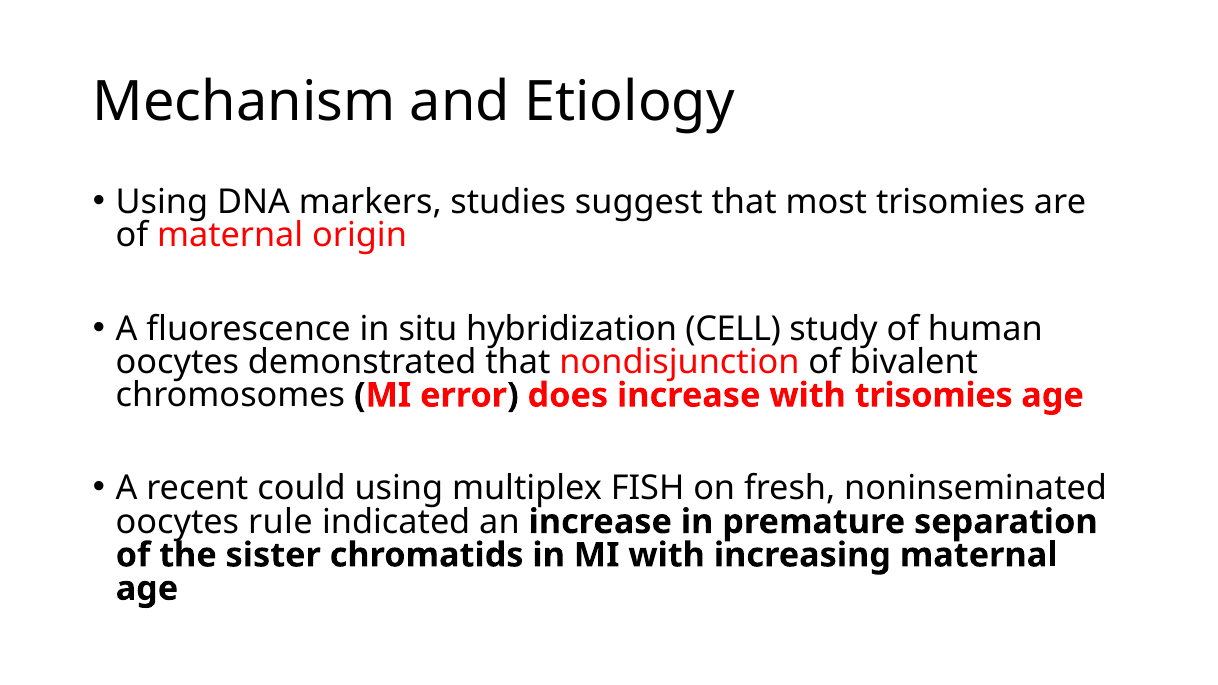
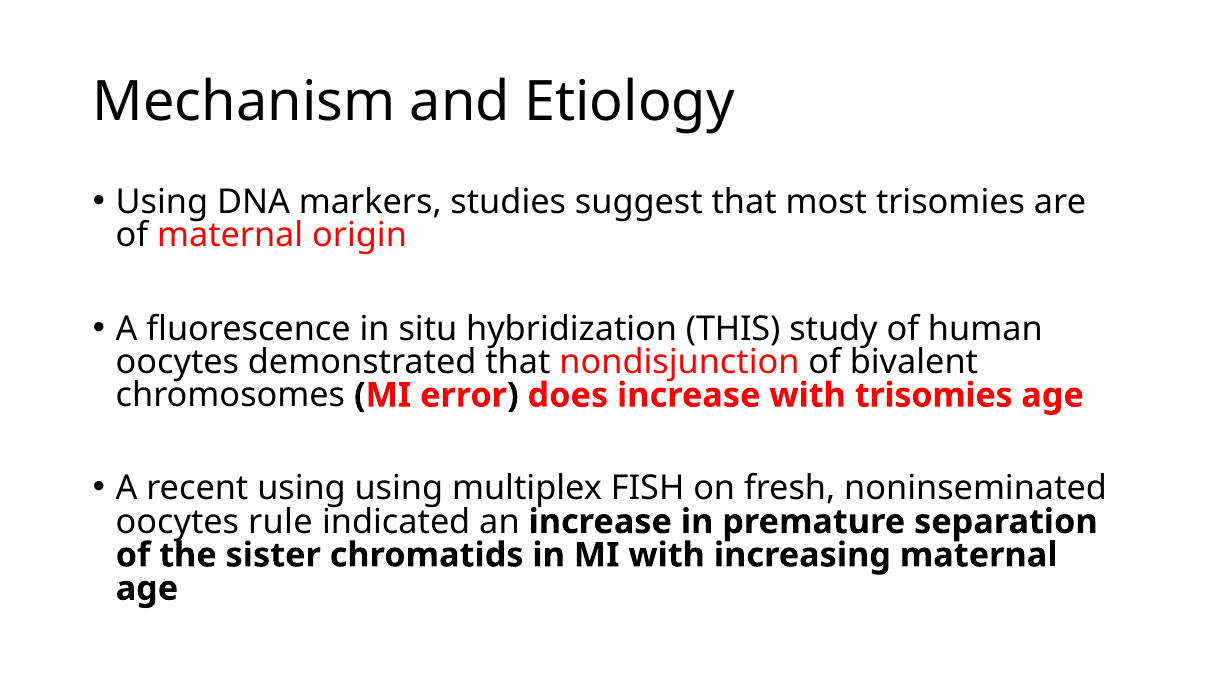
CELL: CELL -> THIS
recent could: could -> using
